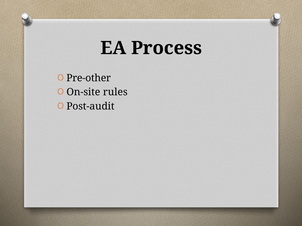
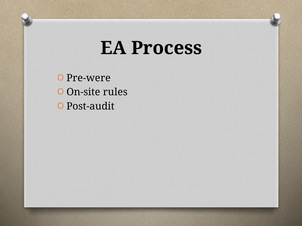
Pre-other: Pre-other -> Pre-were
